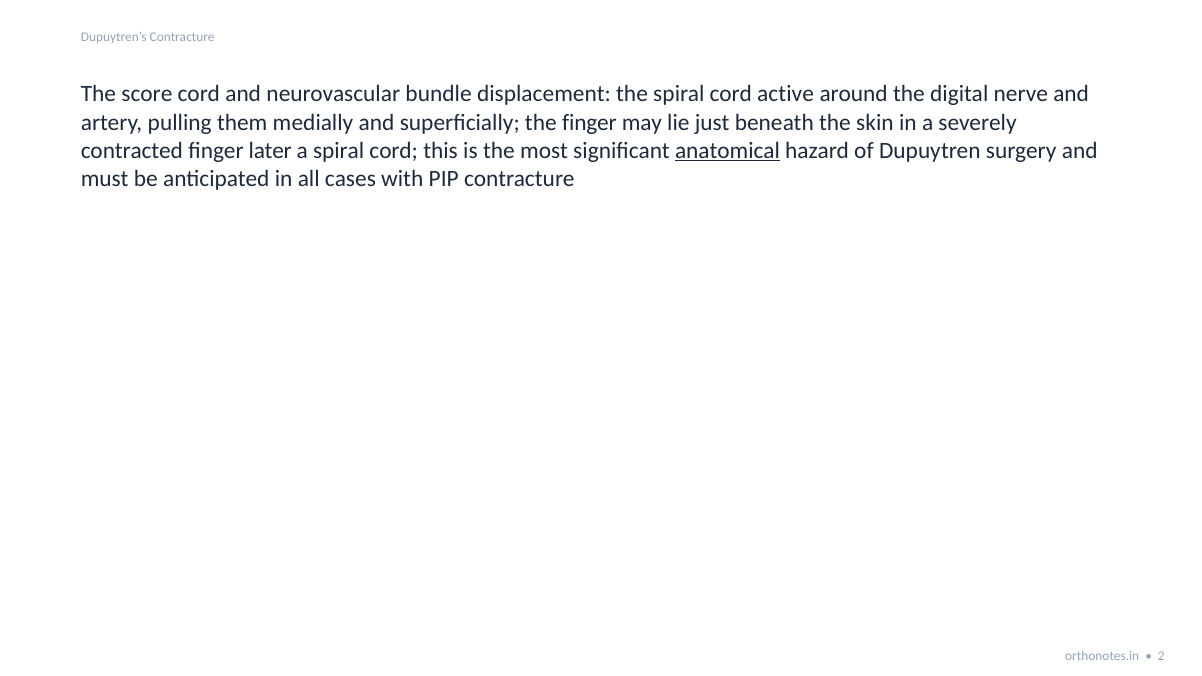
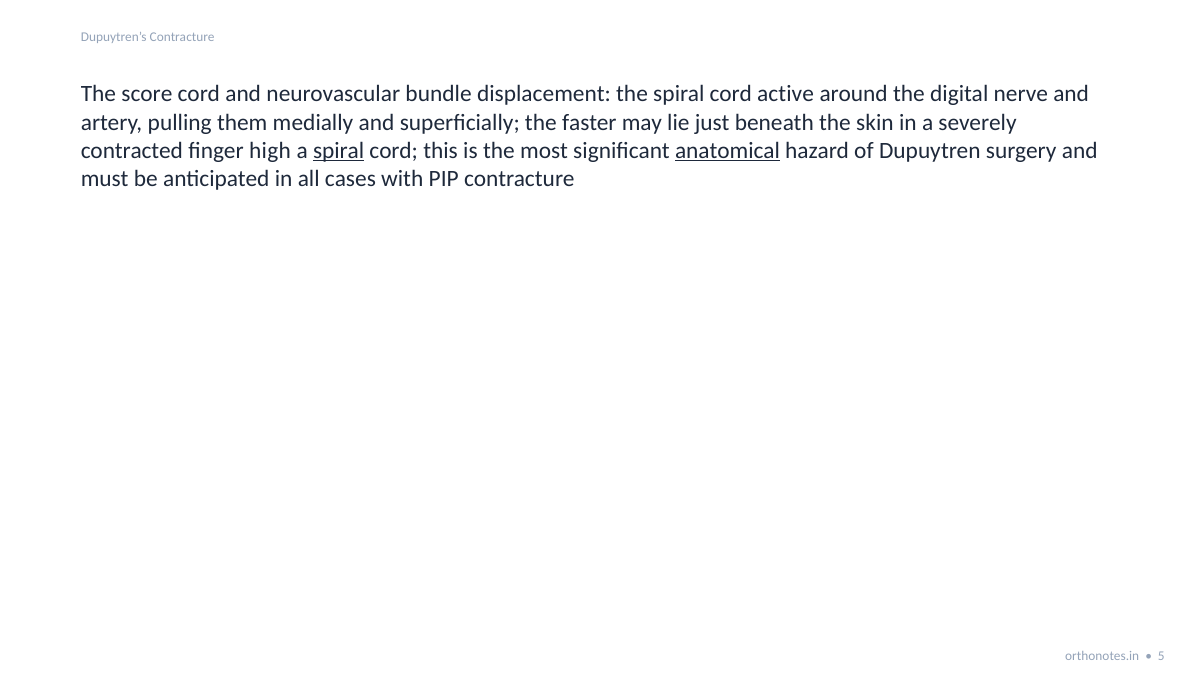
the finger: finger -> faster
later: later -> high
spiral at (339, 150) underline: none -> present
2: 2 -> 5
